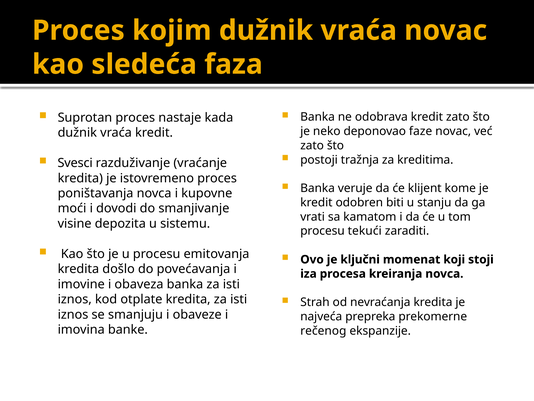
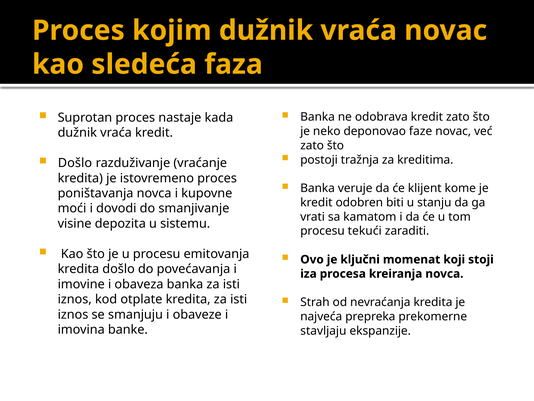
Svesci at (75, 163): Svesci -> Došlo
rečenog: rečenog -> stavljaju
